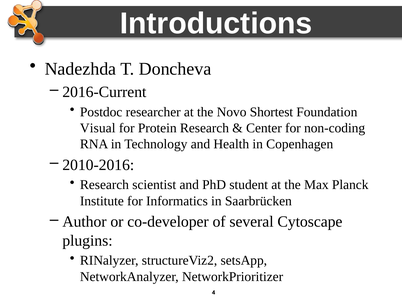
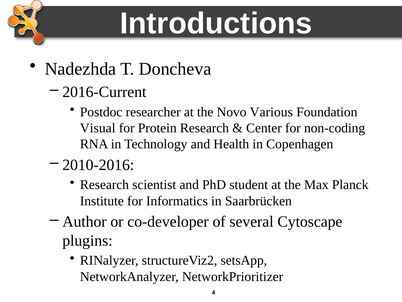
Shortest: Shortest -> Various
